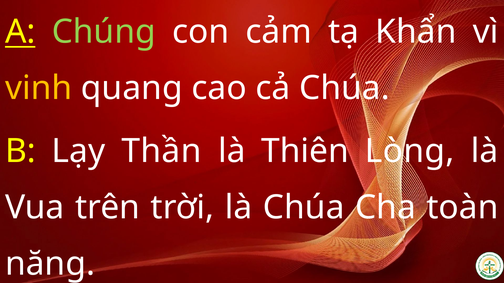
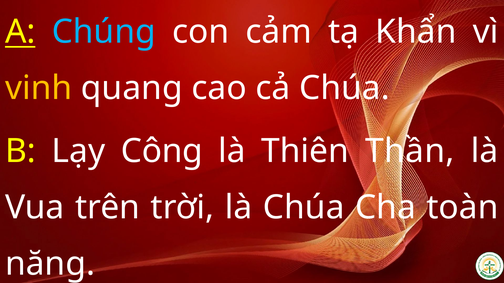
Chúng colour: light green -> light blue
Thần: Thần -> Công
Lòng: Lòng -> Thần
